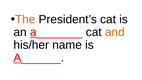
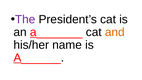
The colour: orange -> purple
